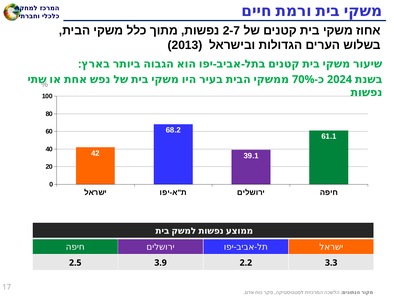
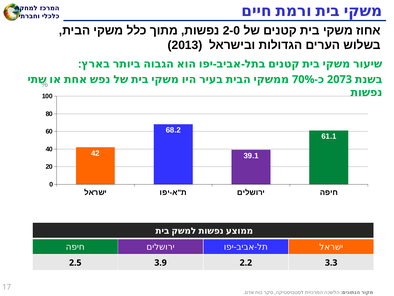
2-7: 2-7 -> 2-0
2024: 2024 -> 2073
